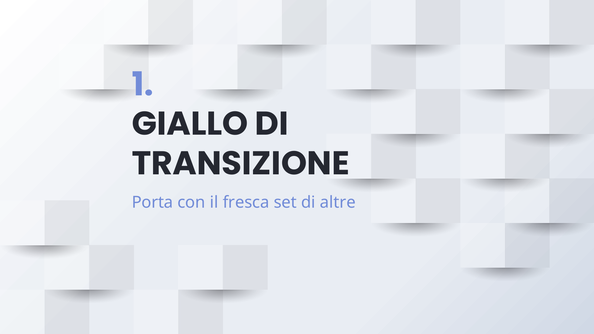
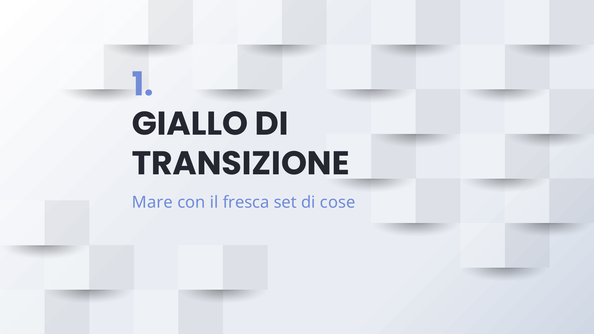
Porta: Porta -> Mare
altre: altre -> cose
